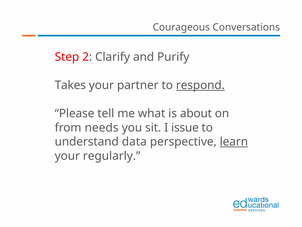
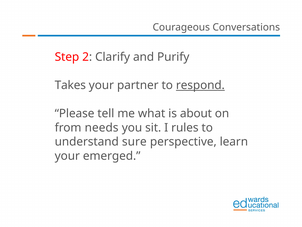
issue: issue -> rules
data: data -> sure
learn underline: present -> none
regularly: regularly -> emerged
